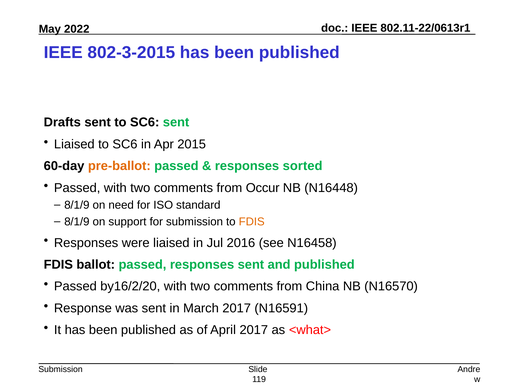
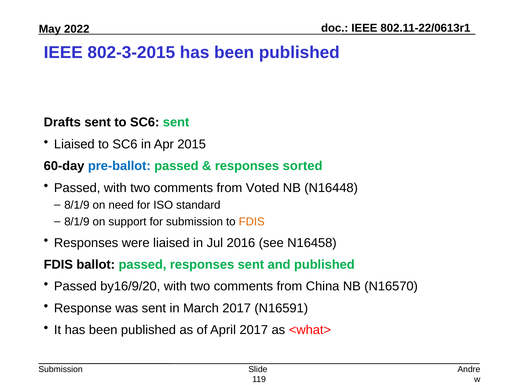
pre-ballot colour: orange -> blue
Occur: Occur -> Voted
by16/2/20: by16/2/20 -> by16/9/20
